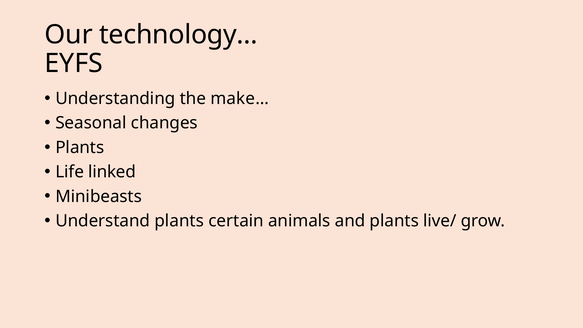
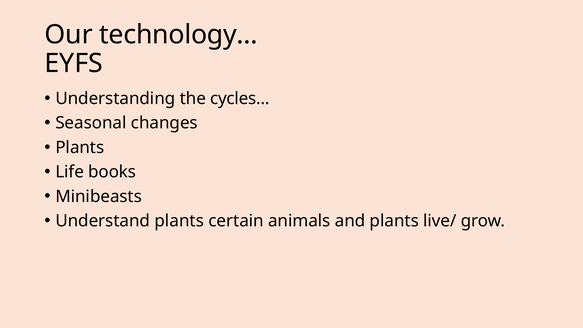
make…: make… -> cycles…
linked: linked -> books
